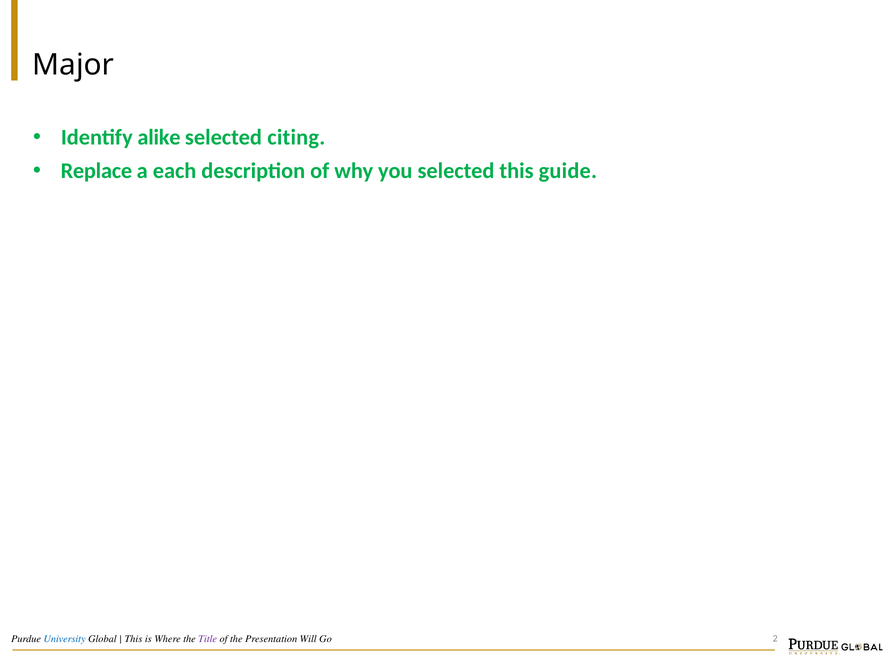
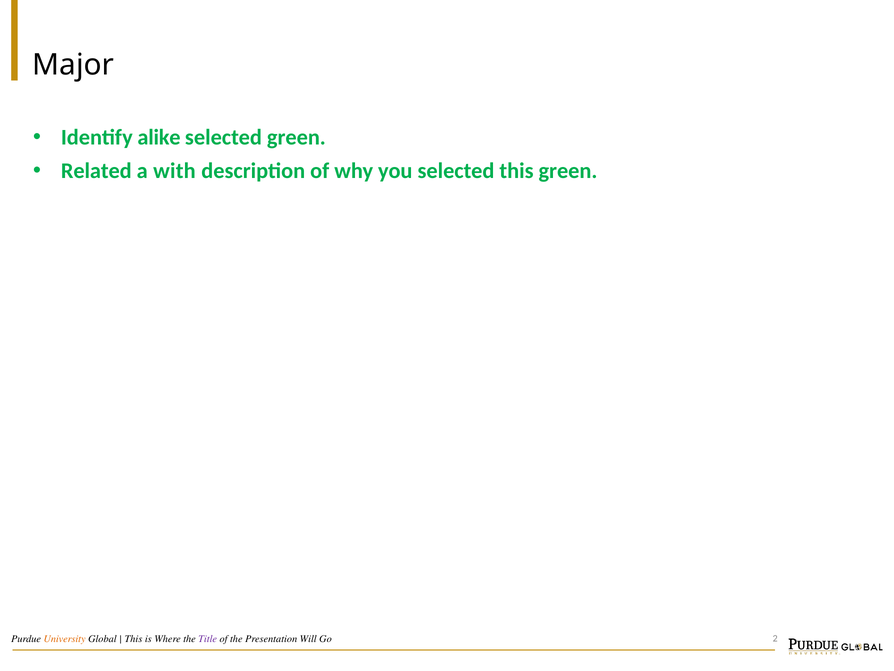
selected citing: citing -> green
Replace: Replace -> Related
each: each -> with
this guide: guide -> green
University colour: blue -> orange
